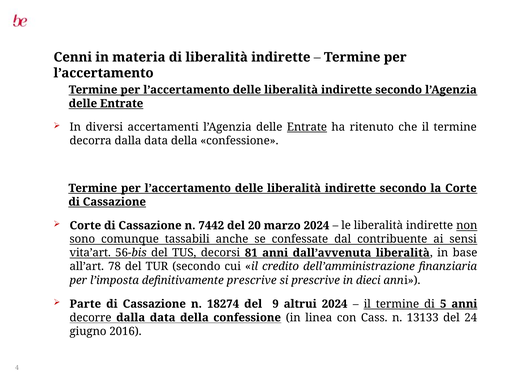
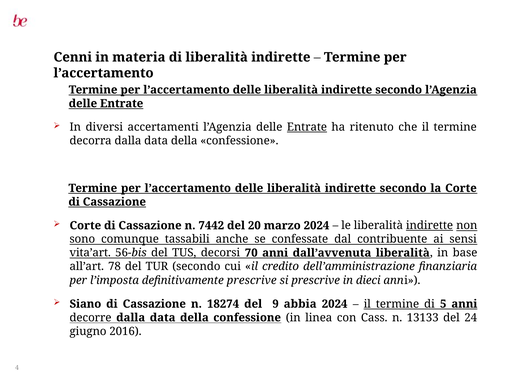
indirette at (429, 225) underline: none -> present
81: 81 -> 70
Parte: Parte -> Siano
altrui: altrui -> abbia
